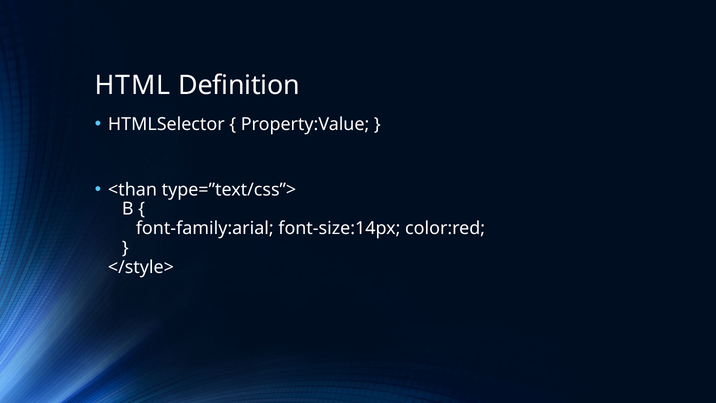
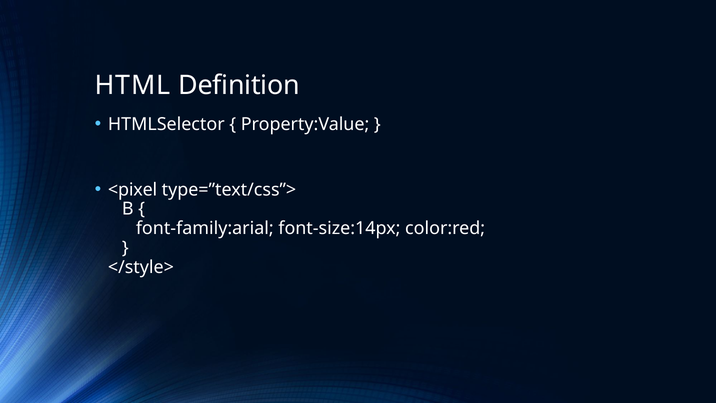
<than: <than -> <pixel
